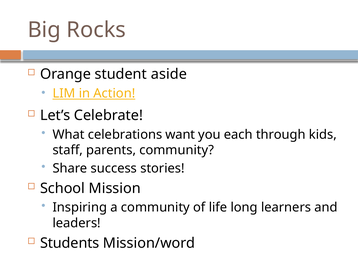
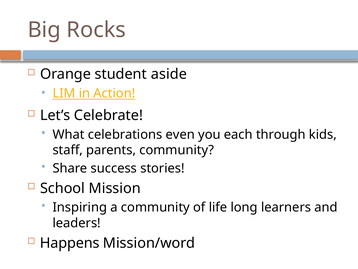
want: want -> even
Students: Students -> Happens
